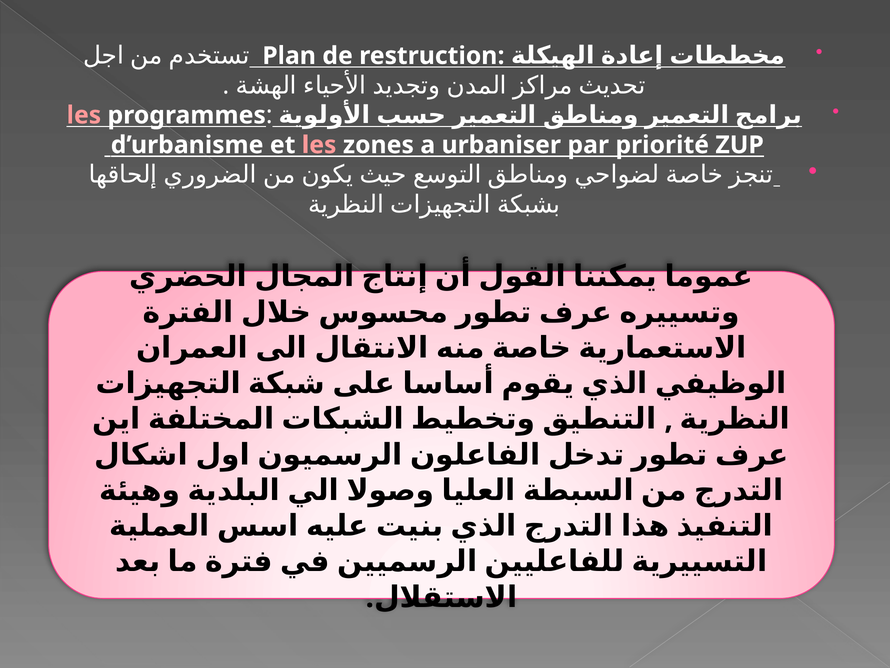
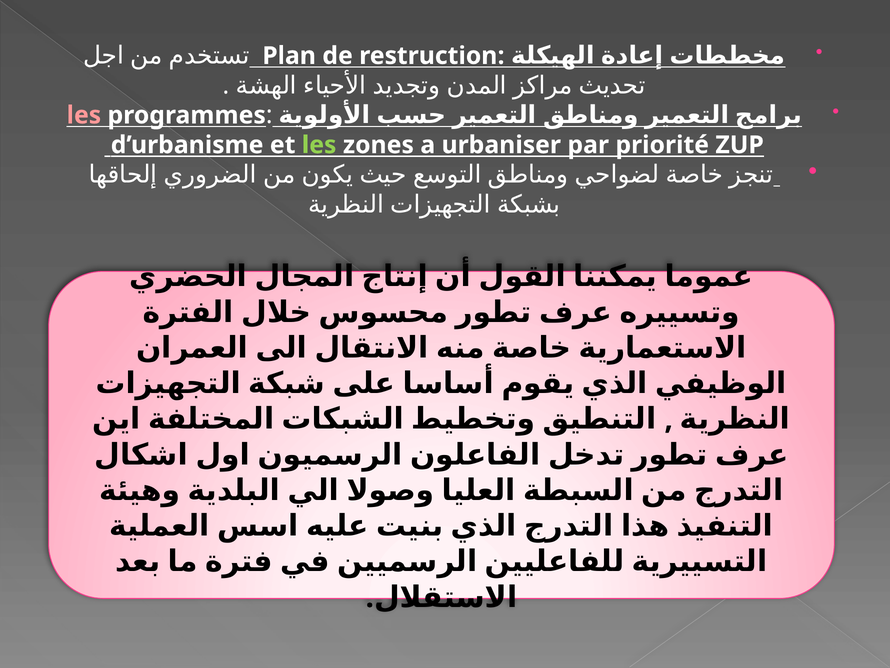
les at (319, 145) colour: pink -> light green
